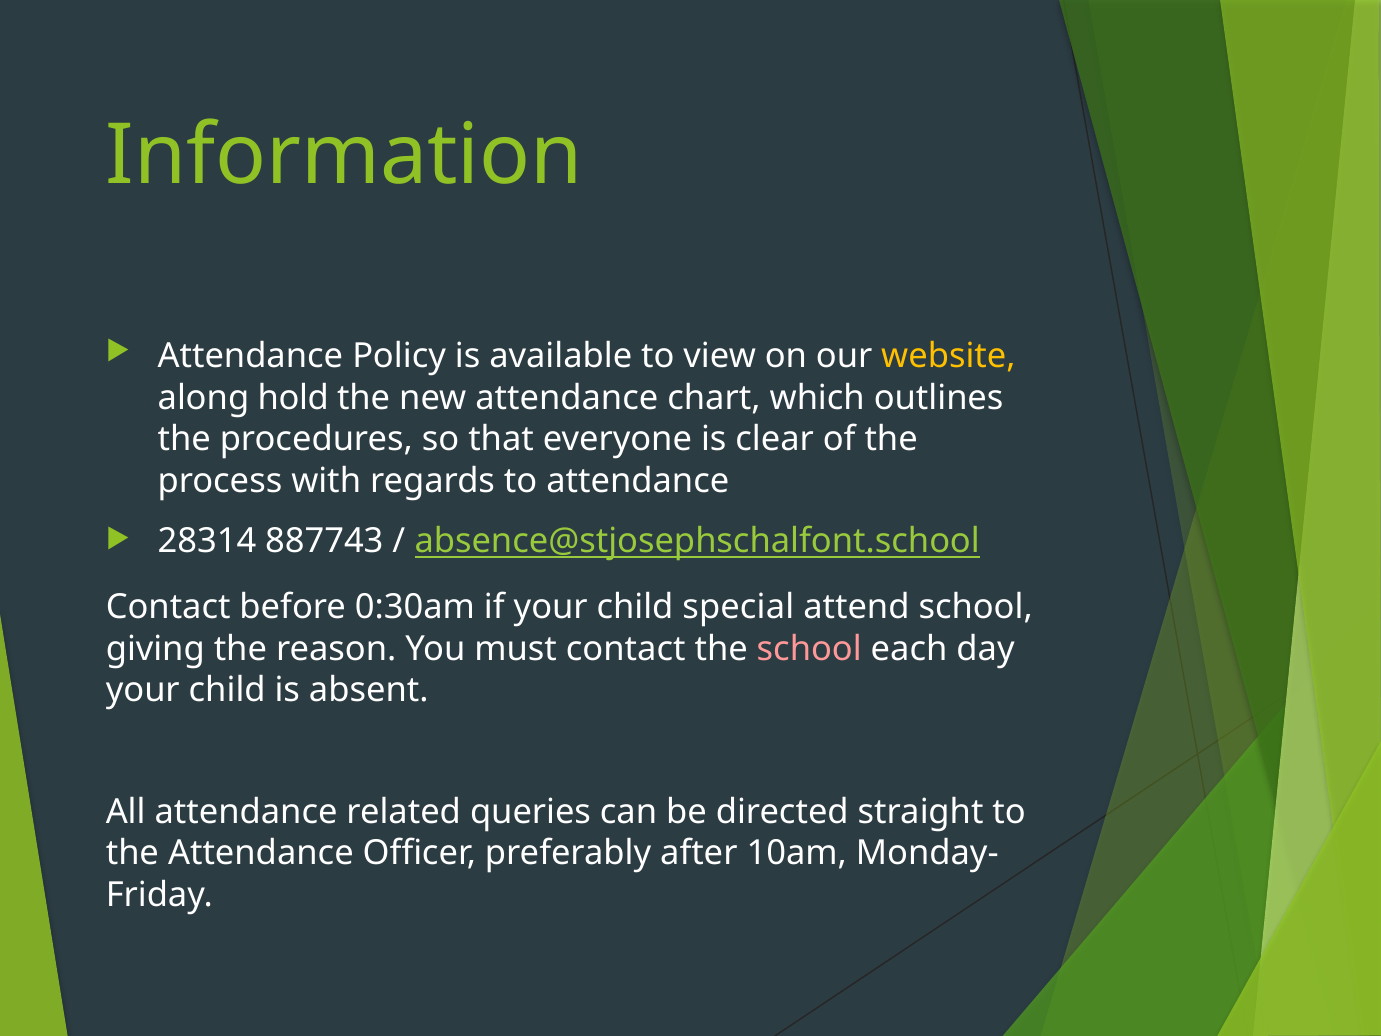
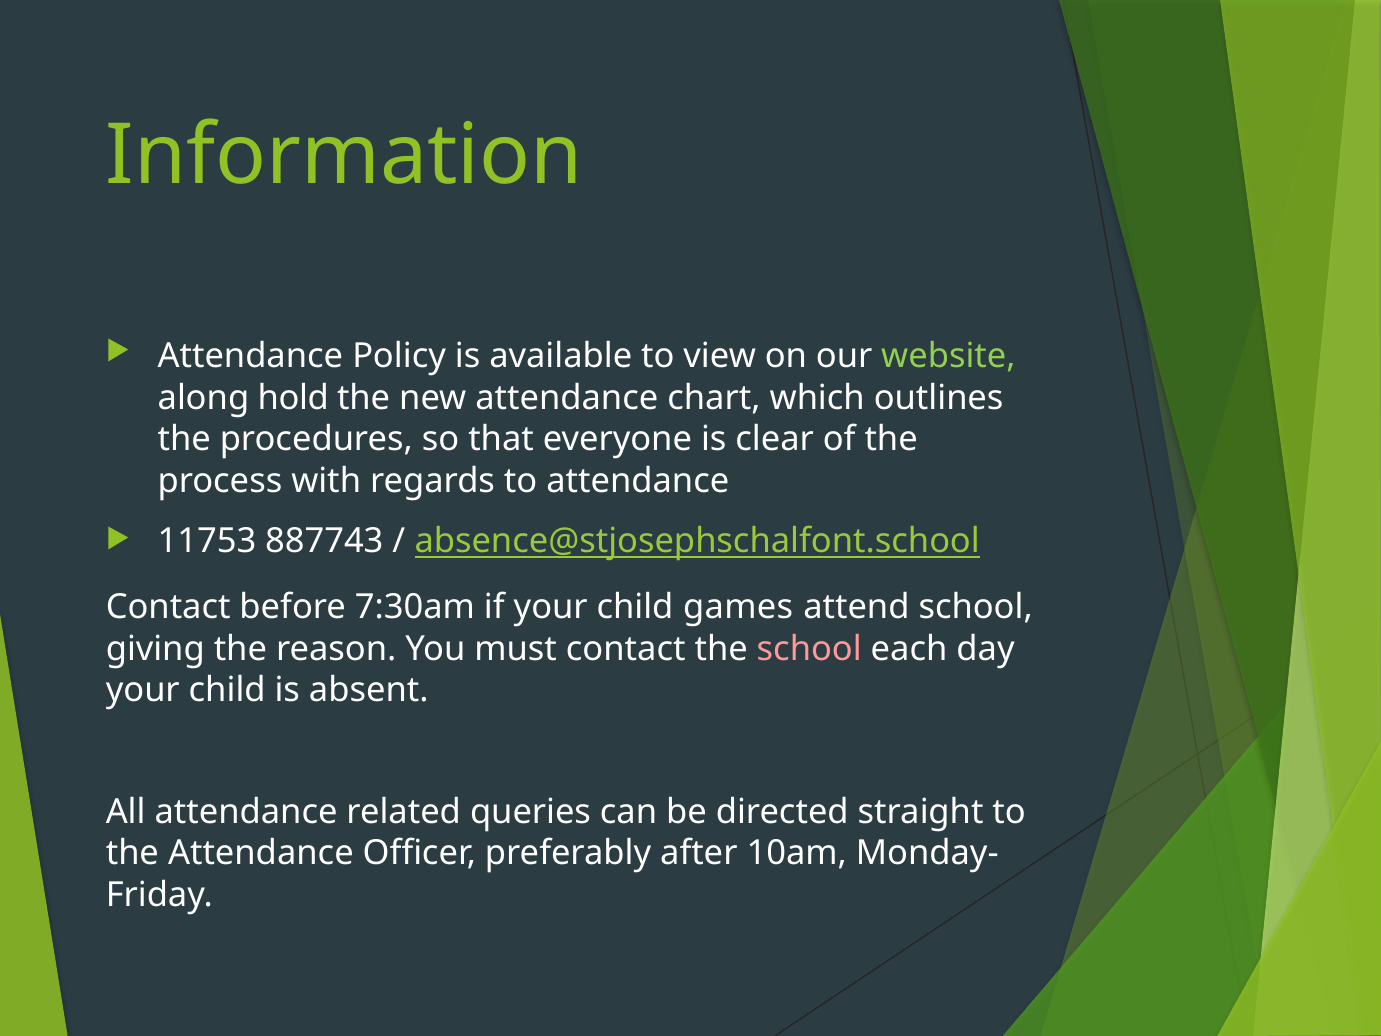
website colour: yellow -> light green
28314: 28314 -> 11753
0:30am: 0:30am -> 7:30am
special: special -> games
